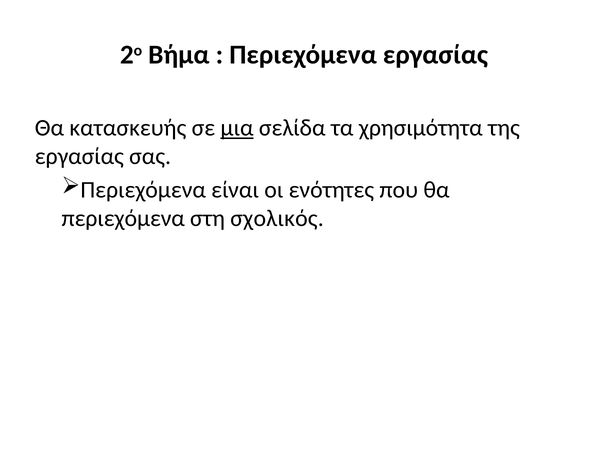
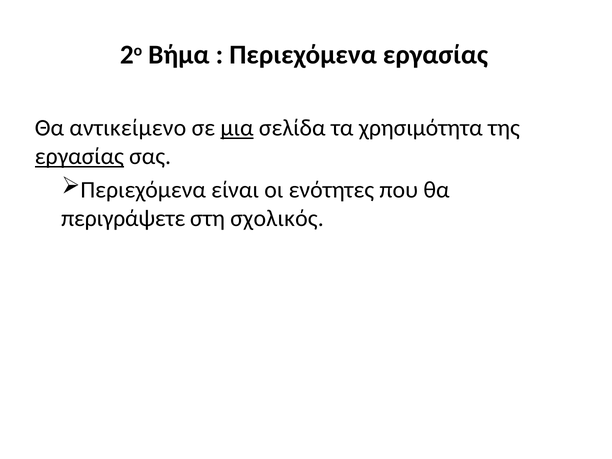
κατασκευής: κατασκευής -> αντικείμενο
εργασίας at (79, 157) underline: none -> present
περιεχόμενα at (123, 218): περιεχόμενα -> περιγράψετε
